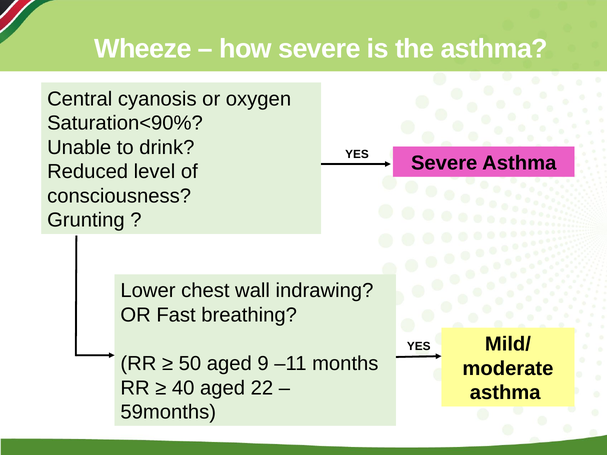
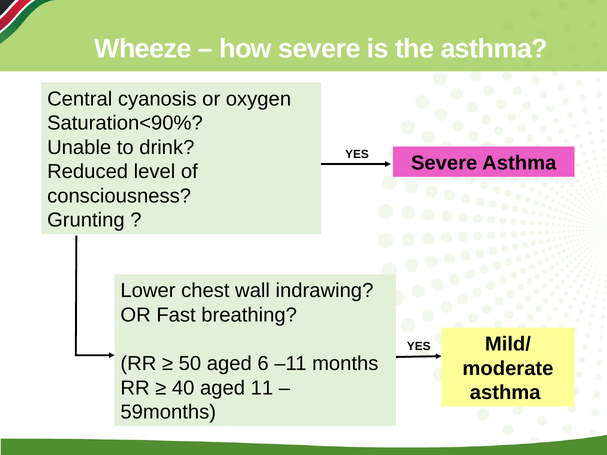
9: 9 -> 6
22: 22 -> 11
